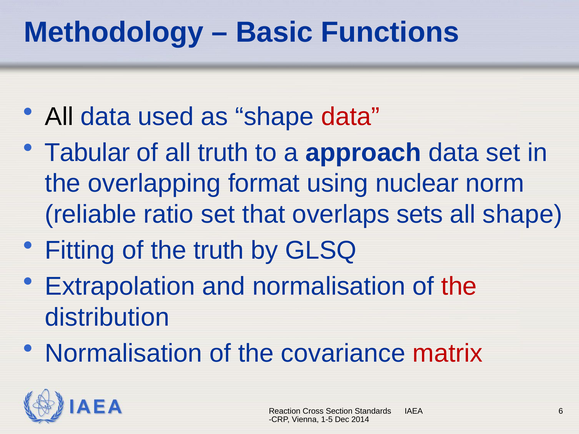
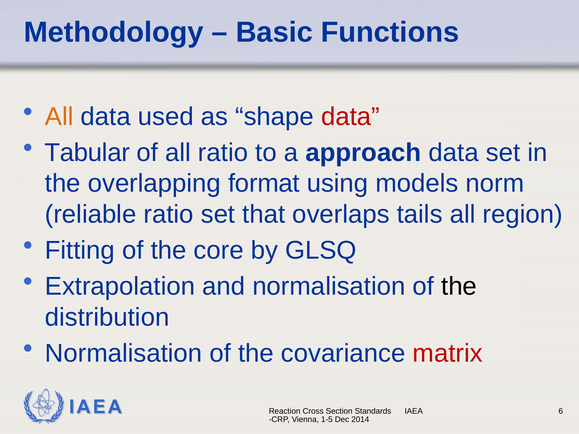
All at (59, 117) colour: black -> orange
all truth: truth -> ratio
nuclear: nuclear -> models
sets: sets -> tails
all shape: shape -> region
the truth: truth -> core
the at (459, 287) colour: red -> black
